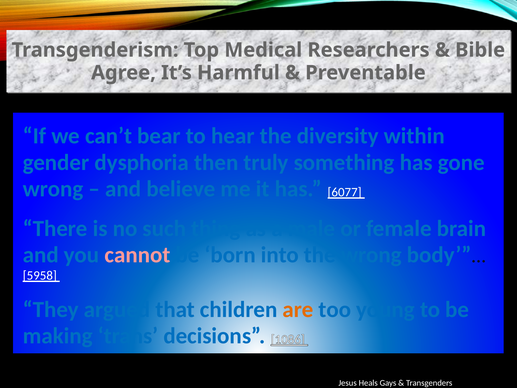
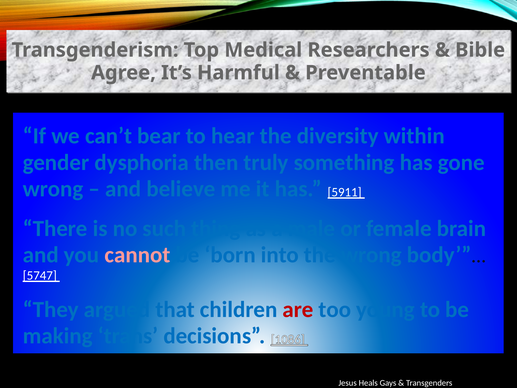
6077: 6077 -> 5911
5958: 5958 -> 5747
are colour: orange -> red
